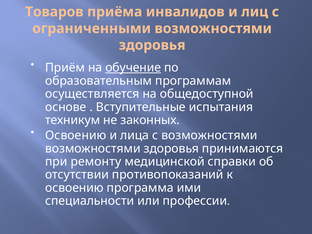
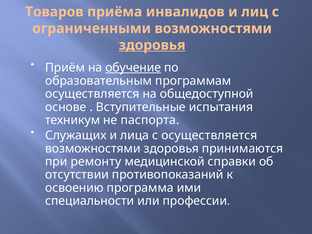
здоровья at (152, 45) underline: none -> present
законных: законных -> паспорта
Освоению at (76, 135): Освоению -> Служащих
с возможностями: возможностями -> осуществляется
